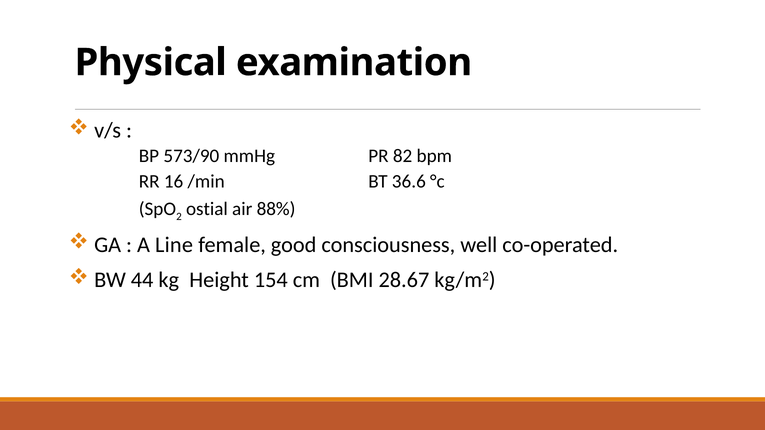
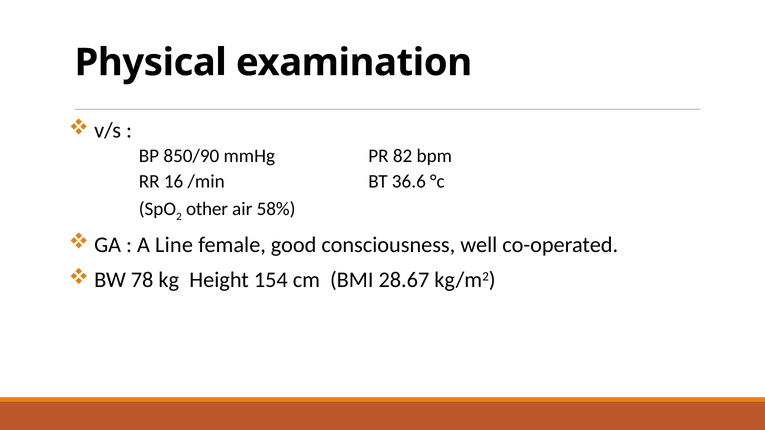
573/90: 573/90 -> 850/90
ostial: ostial -> other
88%: 88% -> 58%
44: 44 -> 78
